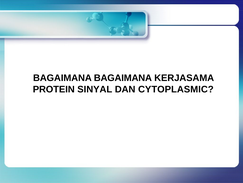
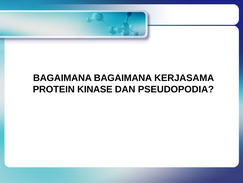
SINYAL: SINYAL -> KINASE
CYTOPLASMIC: CYTOPLASMIC -> PSEUDOPODIA
